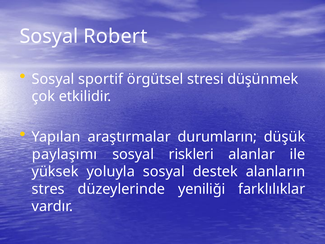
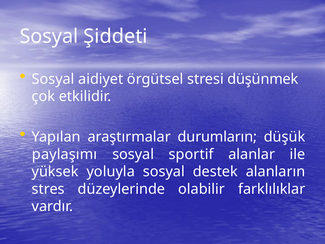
Robert: Robert -> Şiddeti
sportif: sportif -> aidiyet
riskleri: riskleri -> sportif
yeniliği: yeniliği -> olabilir
